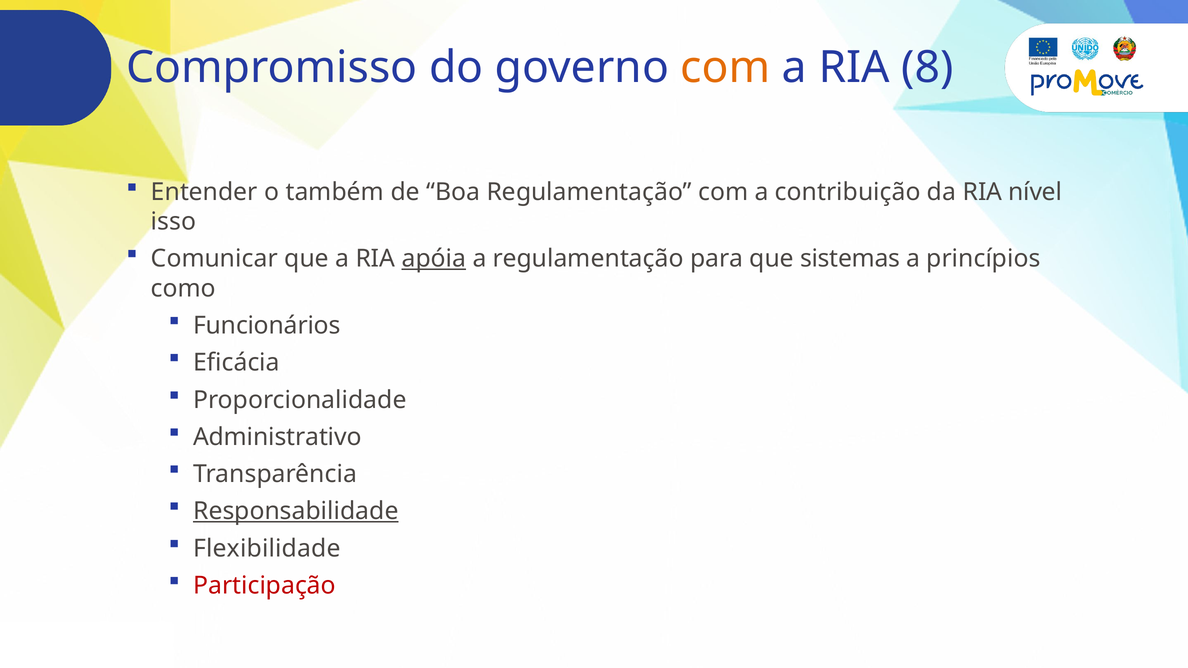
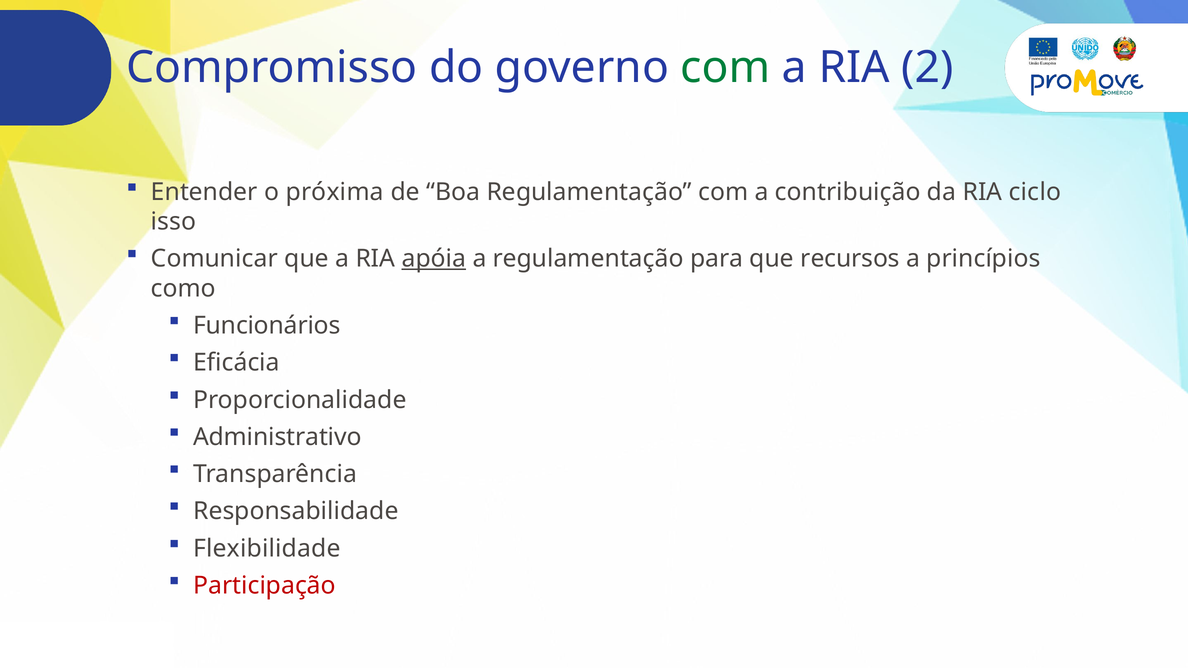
com at (725, 68) colour: orange -> green
8: 8 -> 2
também: também -> próxima
nível: nível -> ciclo
sistemas: sistemas -> recursos
Responsabilidade underline: present -> none
